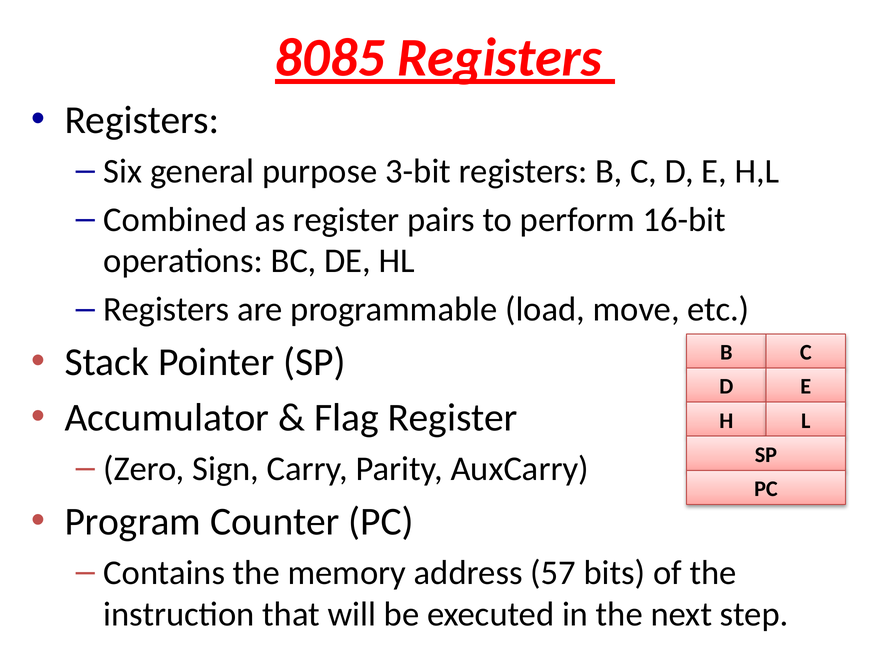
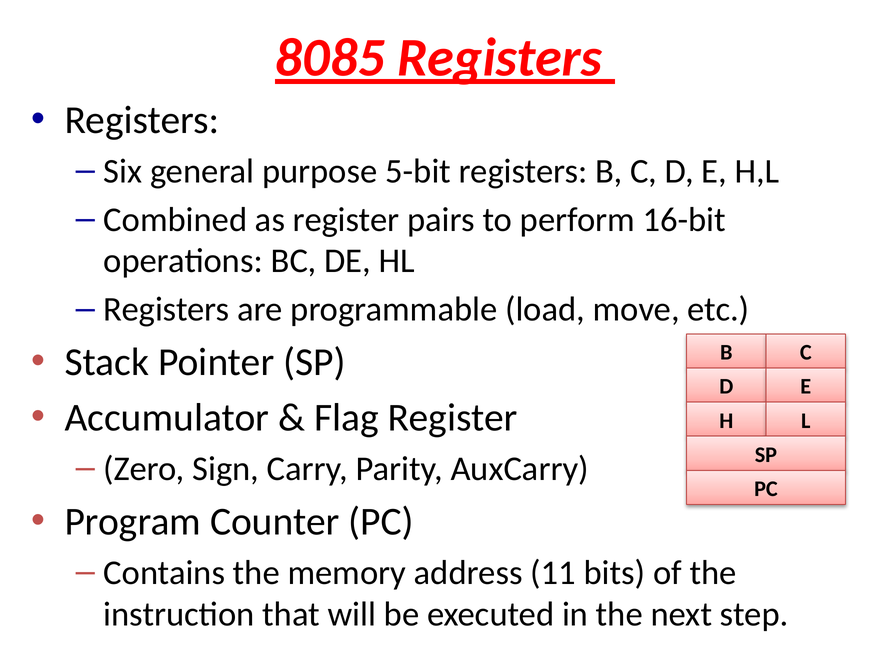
3-bit: 3-bit -> 5-bit
57: 57 -> 11
